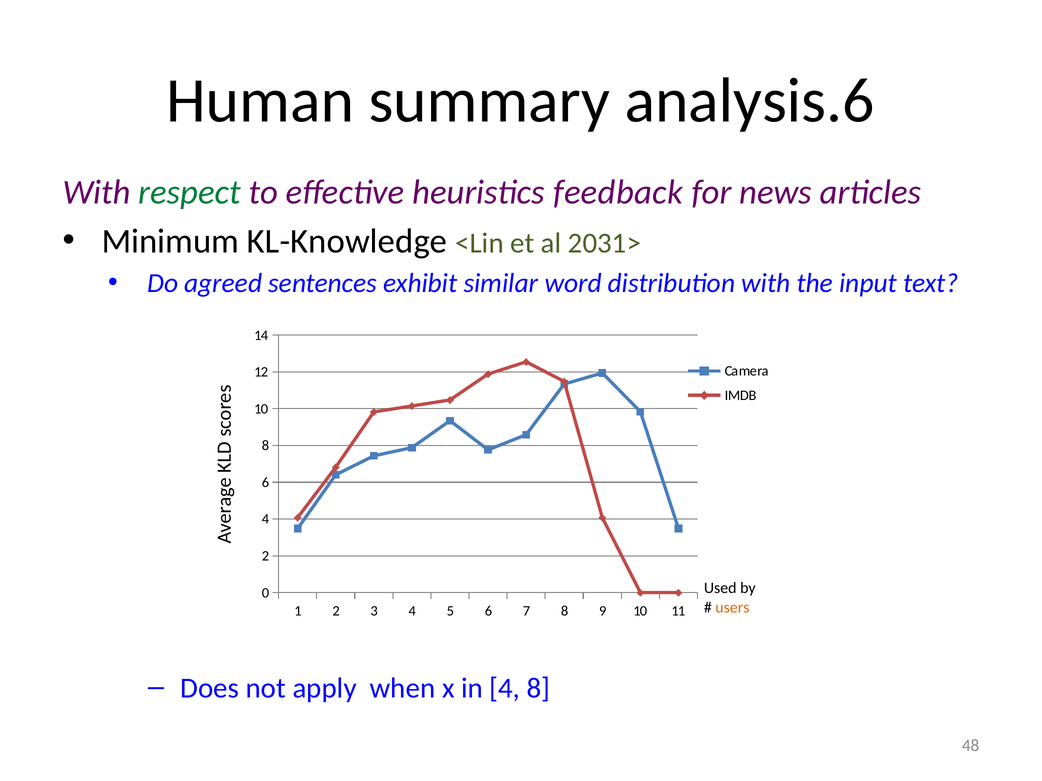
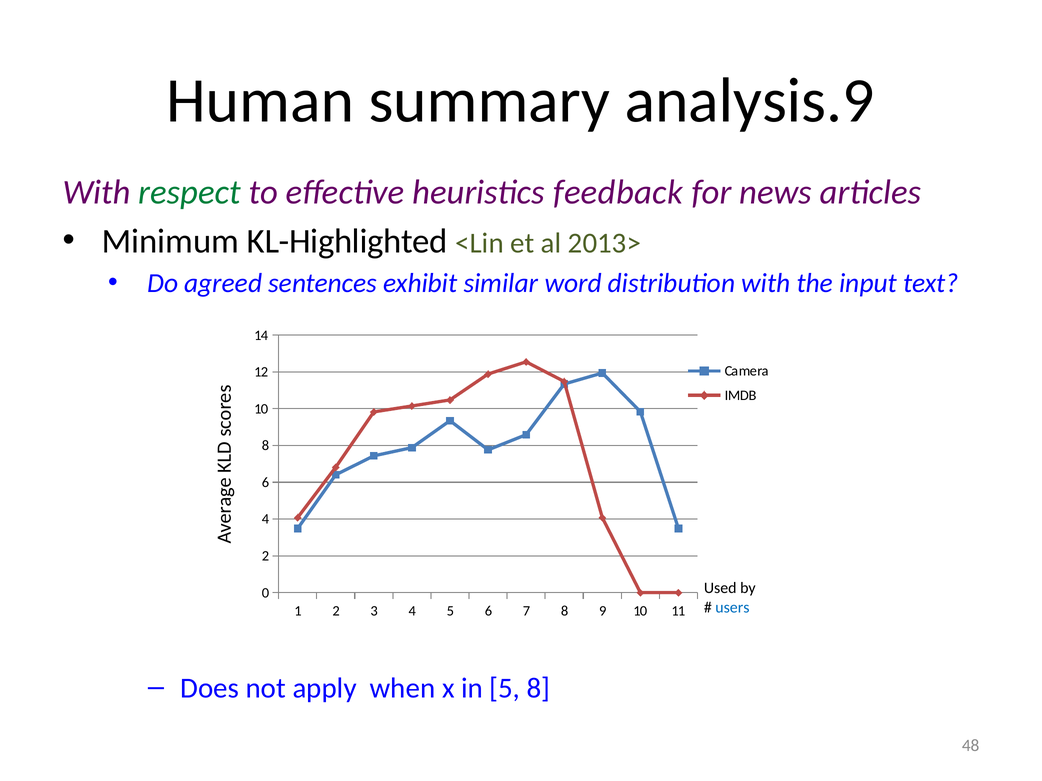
analysis.6: analysis.6 -> analysis.9
KL-Knowledge: KL-Knowledge -> KL-Highlighted
2031>: 2031> -> 2013>
users colour: orange -> blue
in 4: 4 -> 5
